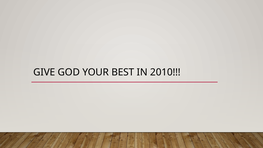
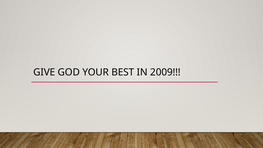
2010: 2010 -> 2009
